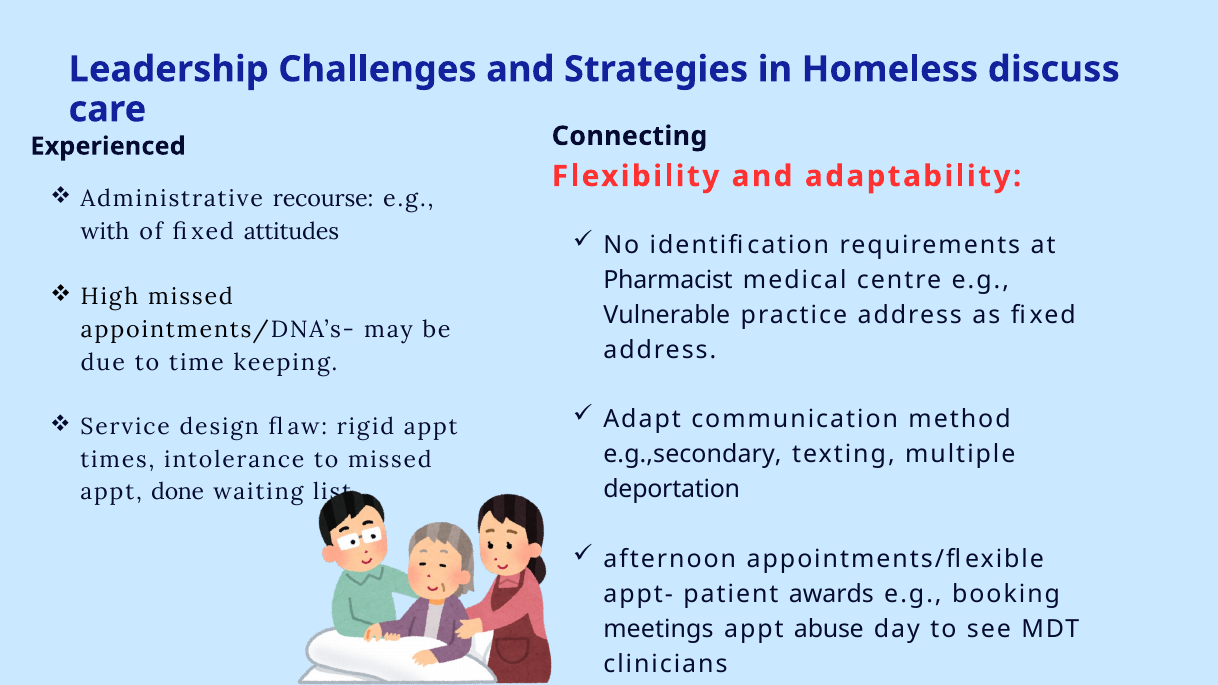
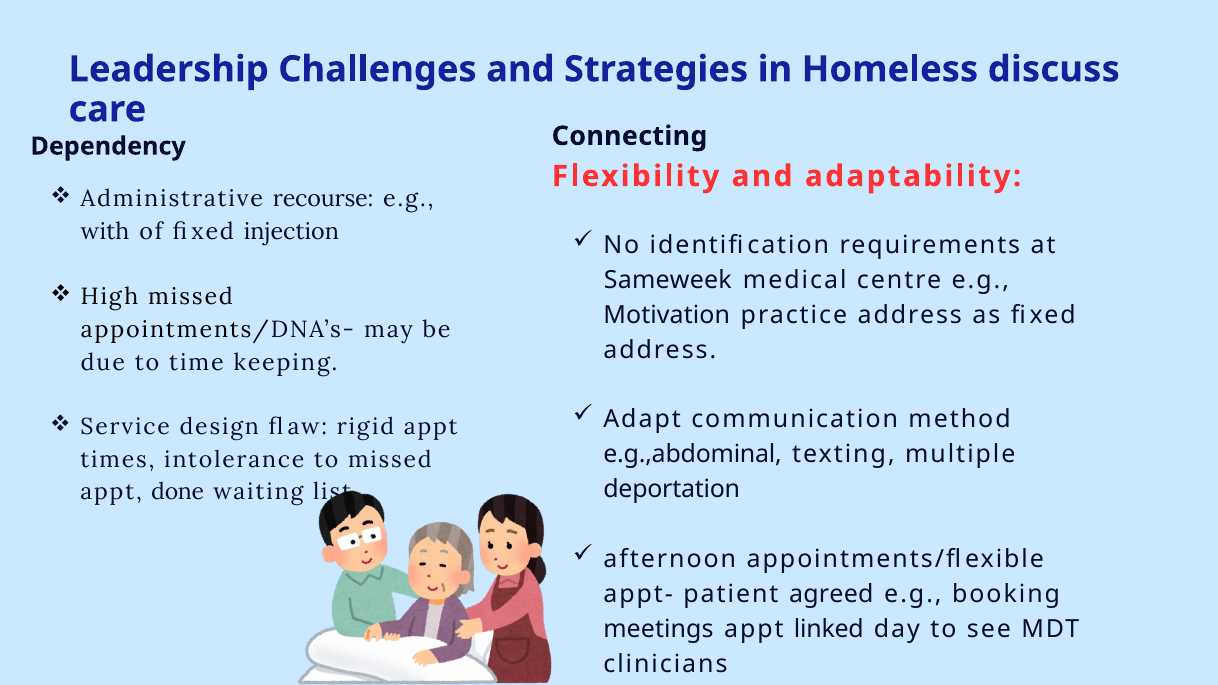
Experienced: Experienced -> Dependency
attitudes: attitudes -> injection
Pharmacist: Pharmacist -> Sameweek
Vulnerable: Vulnerable -> Motivation
e.g.,secondary: e.g.,secondary -> e.g.,abdominal
awards: awards -> agreed
abuse: abuse -> linked
